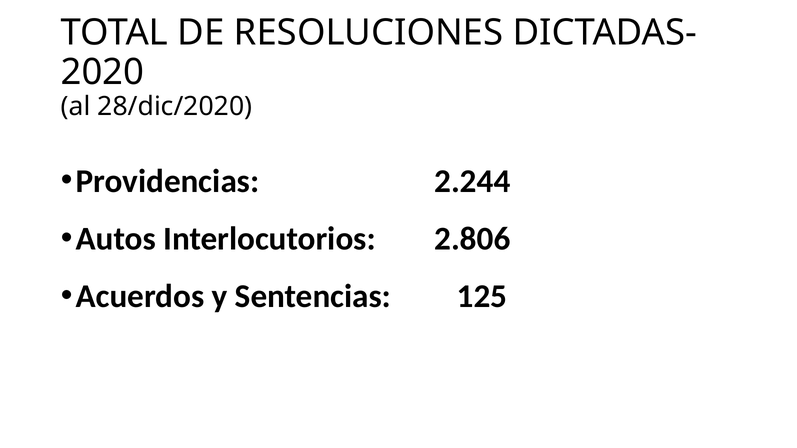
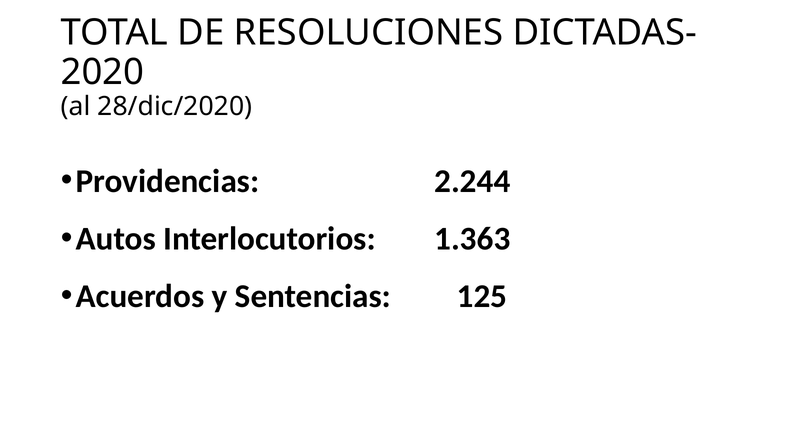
2.806: 2.806 -> 1.363
